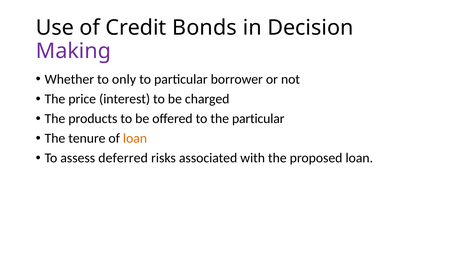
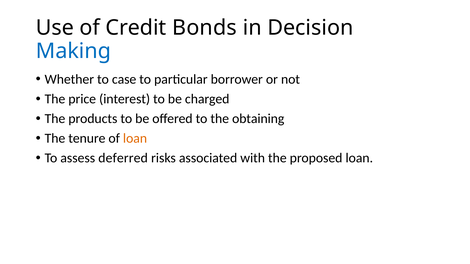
Making colour: purple -> blue
only: only -> case
the particular: particular -> obtaining
